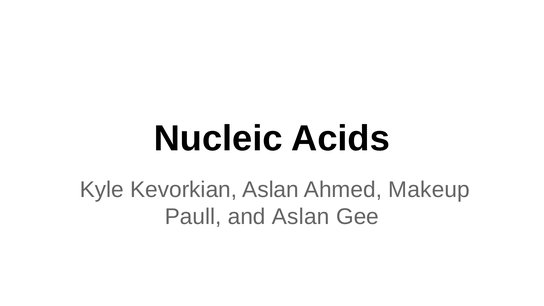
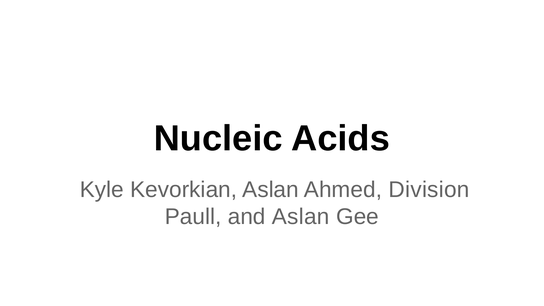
Makeup: Makeup -> Division
